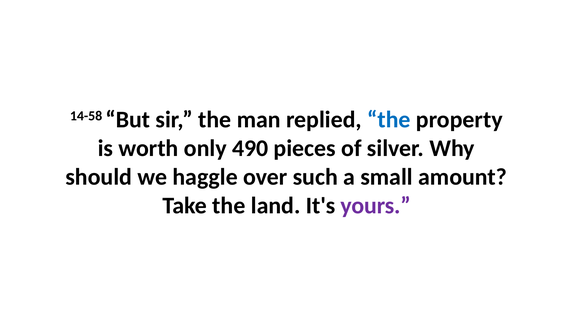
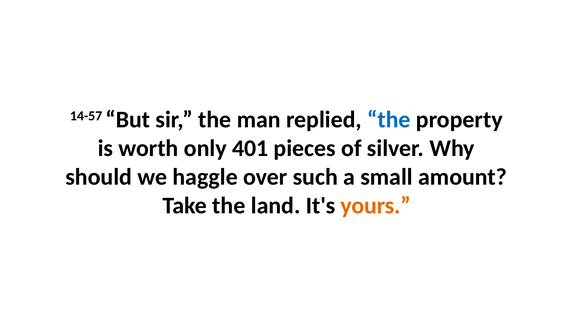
14-58: 14-58 -> 14-57
490: 490 -> 401
yours colour: purple -> orange
